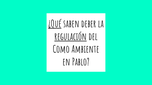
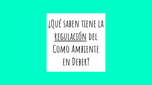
¿Qué underline: present -> none
deber: deber -> tiene
Pablo: Pablo -> Deber
